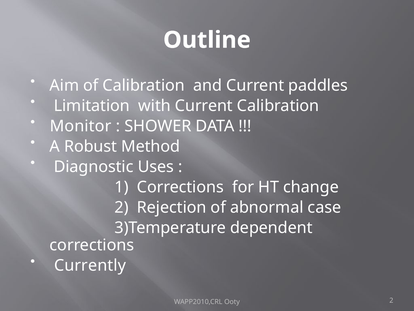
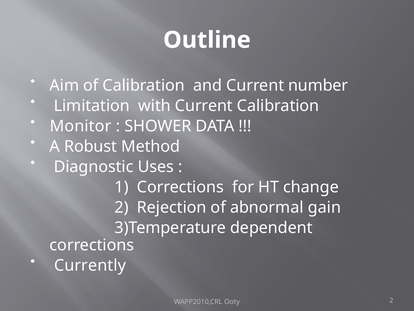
paddles: paddles -> number
case: case -> gain
